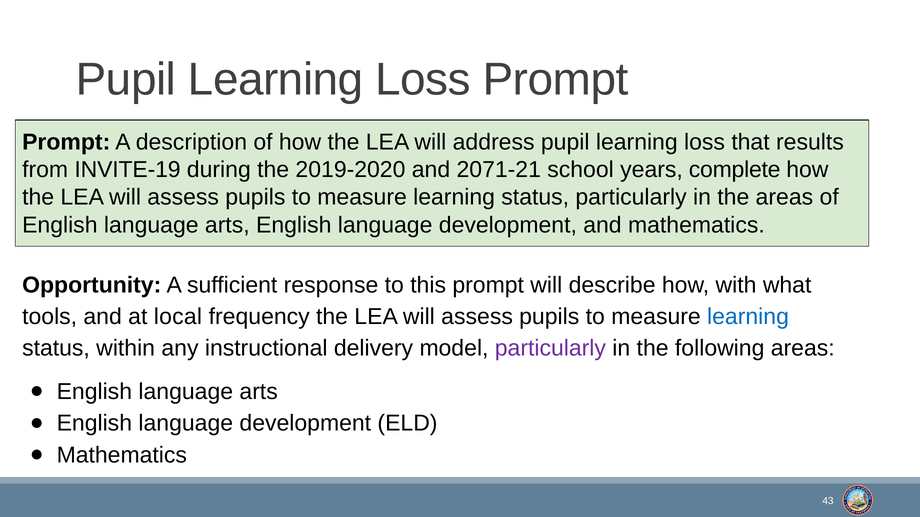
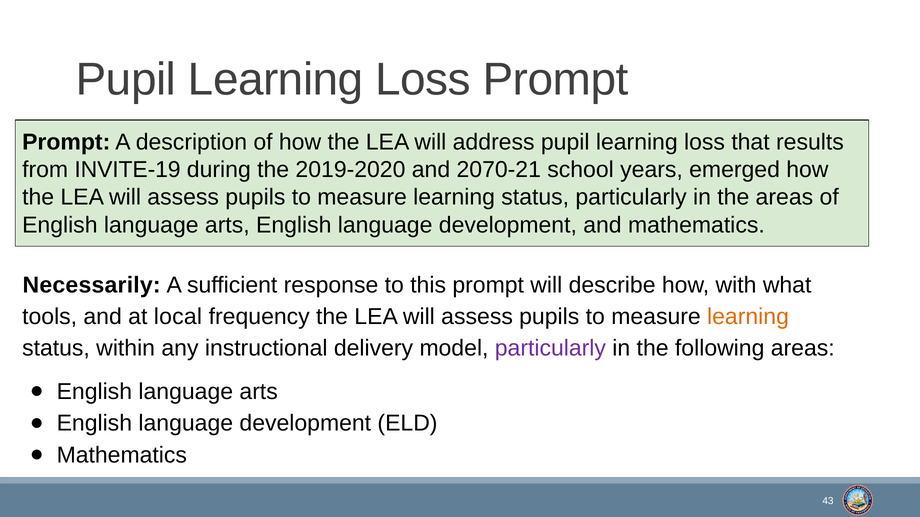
2071-21: 2071-21 -> 2070-21
complete: complete -> emerged
Opportunity: Opportunity -> Necessarily
learning at (748, 317) colour: blue -> orange
